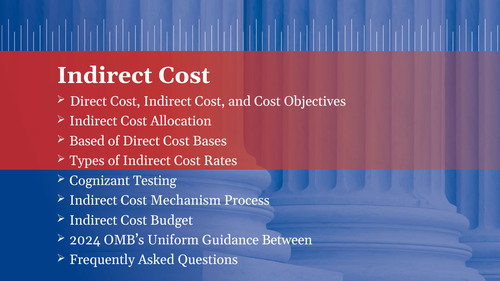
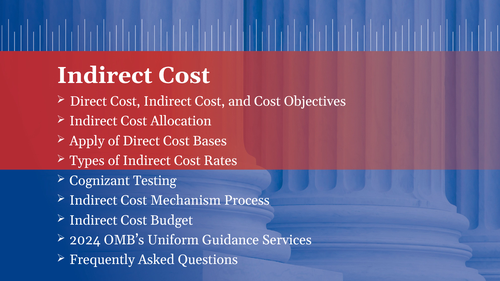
Based: Based -> Apply
Between: Between -> Services
